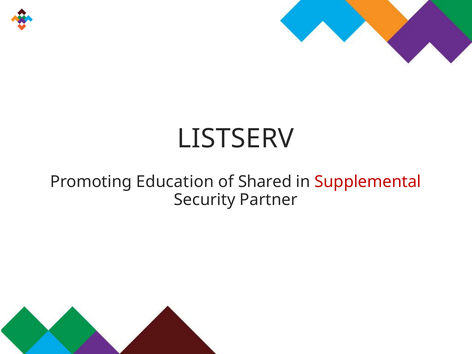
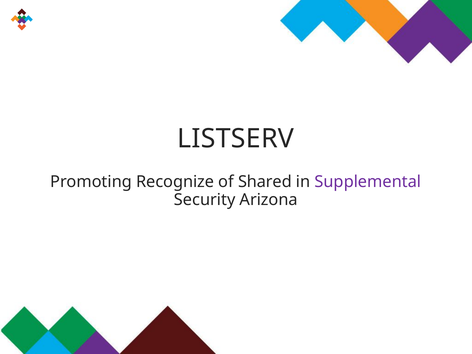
Education: Education -> Recognize
Supplemental colour: red -> purple
Partner: Partner -> Arizona
